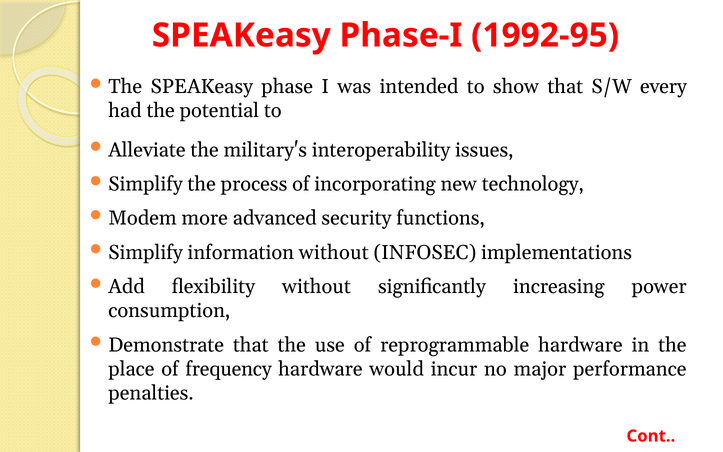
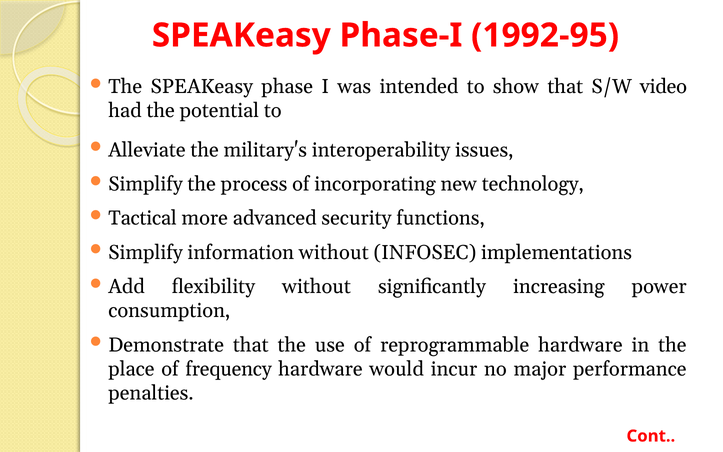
every: every -> video
Modem: Modem -> Tactical
